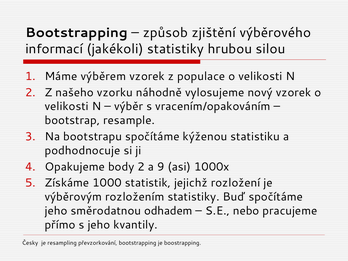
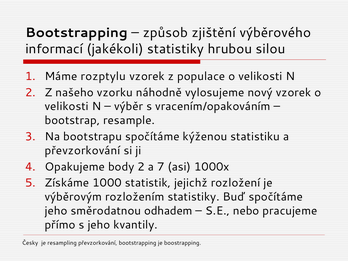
výběrem: výběrem -> rozptylu
podhodnocuje at (82, 150): podhodnocuje -> převzorkování
9: 9 -> 7
